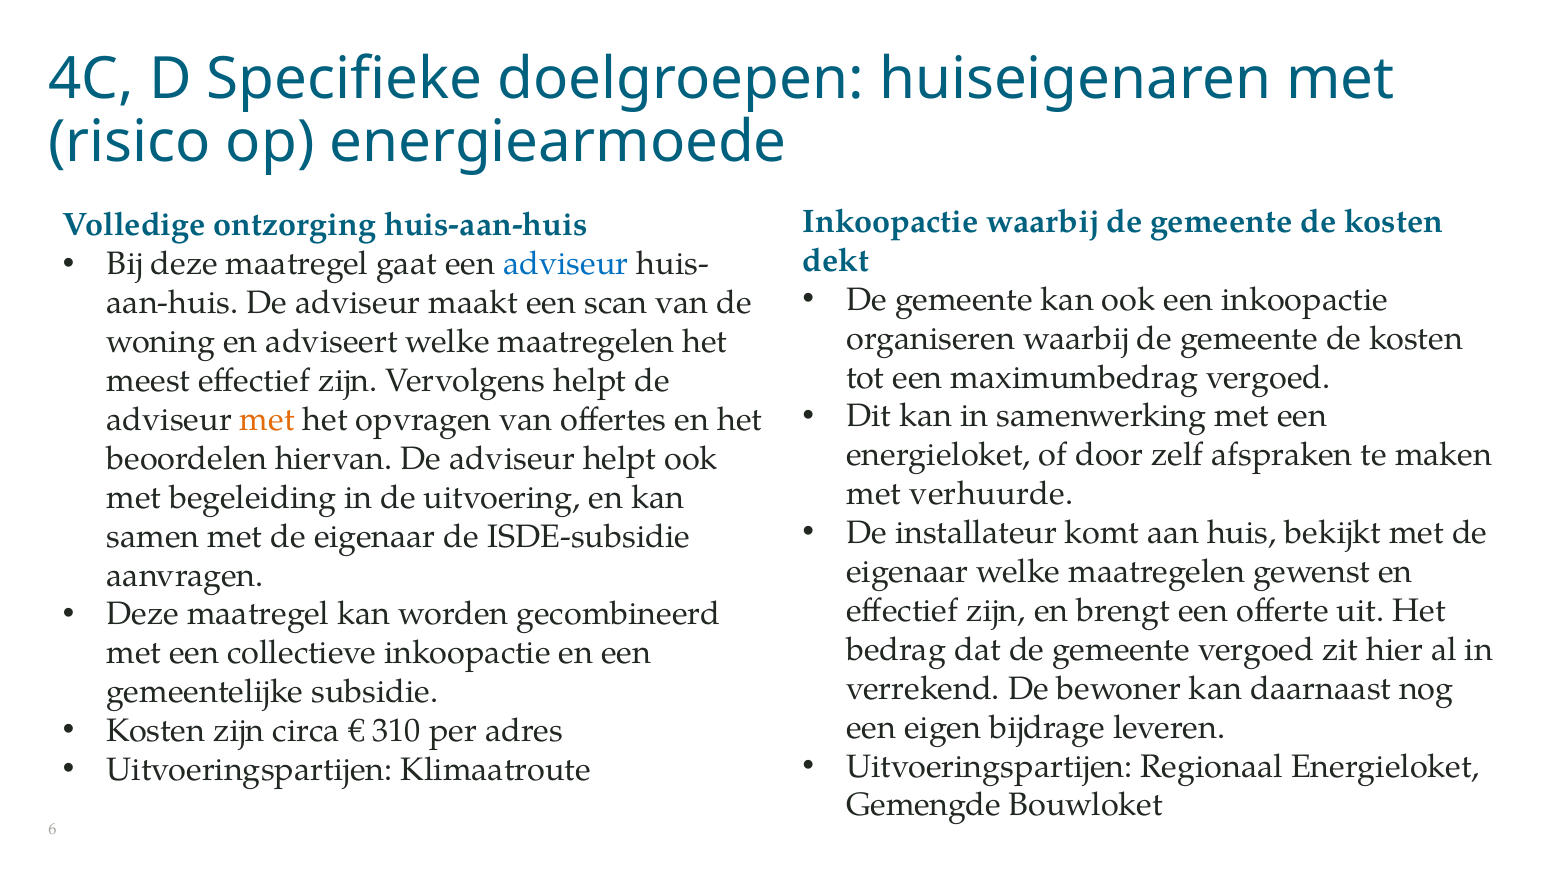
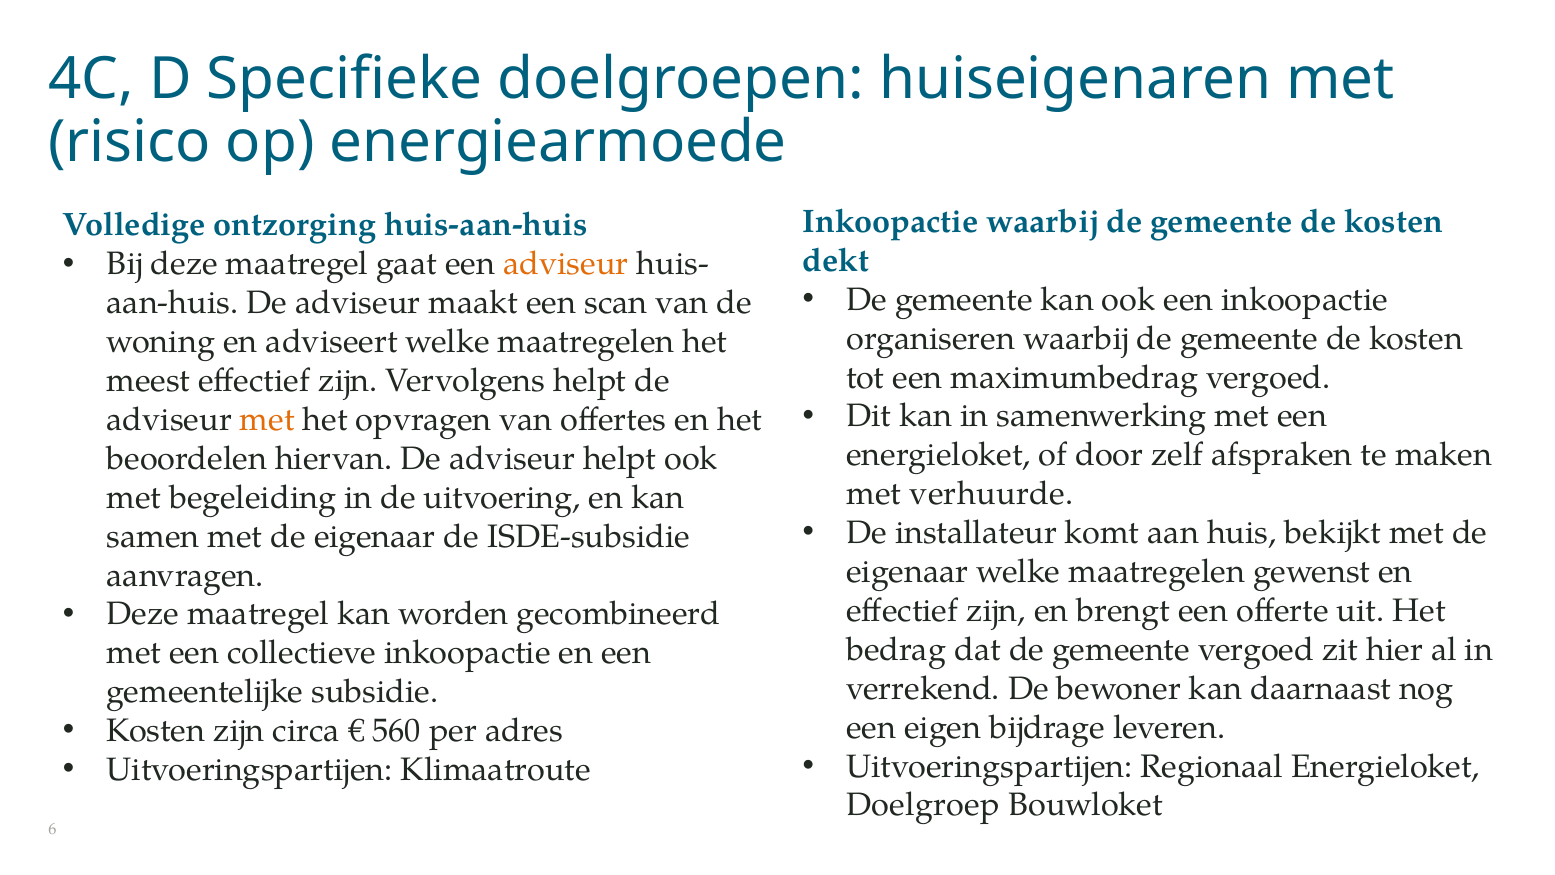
adviseur at (566, 264) colour: blue -> orange
310: 310 -> 560
Gemengde: Gemengde -> Doelgroep
